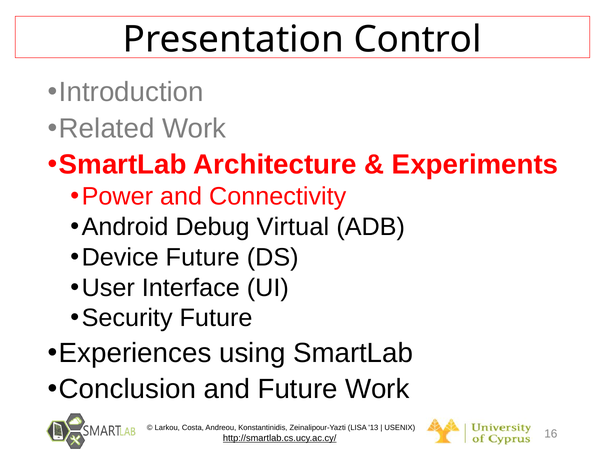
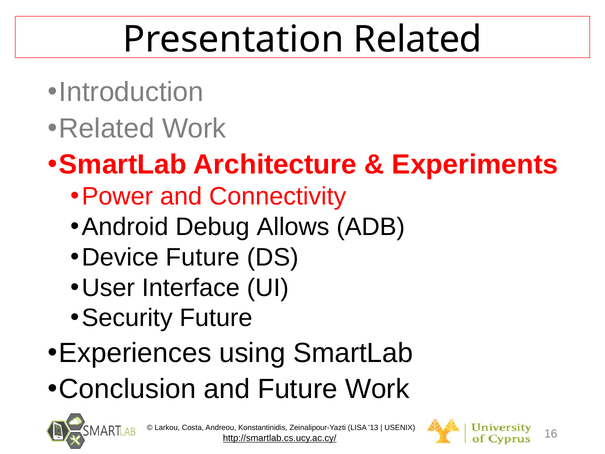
Presentation Control: Control -> Related
Virtual: Virtual -> Allows
